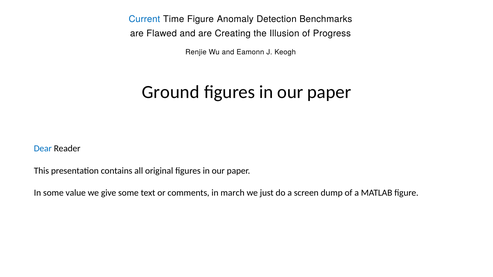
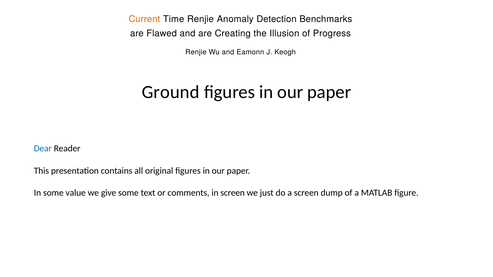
Current colour: blue -> orange
Time Figure: Figure -> Renjie
in march: march -> screen
